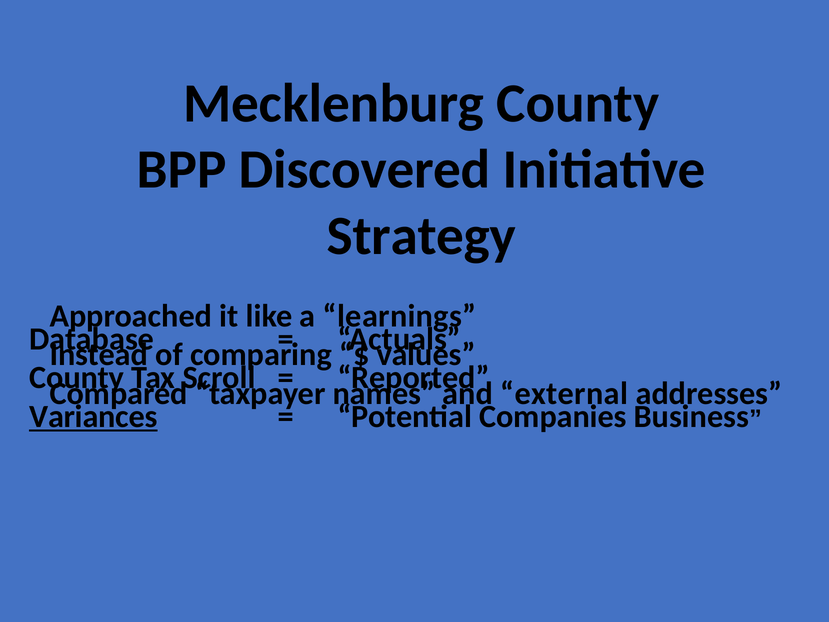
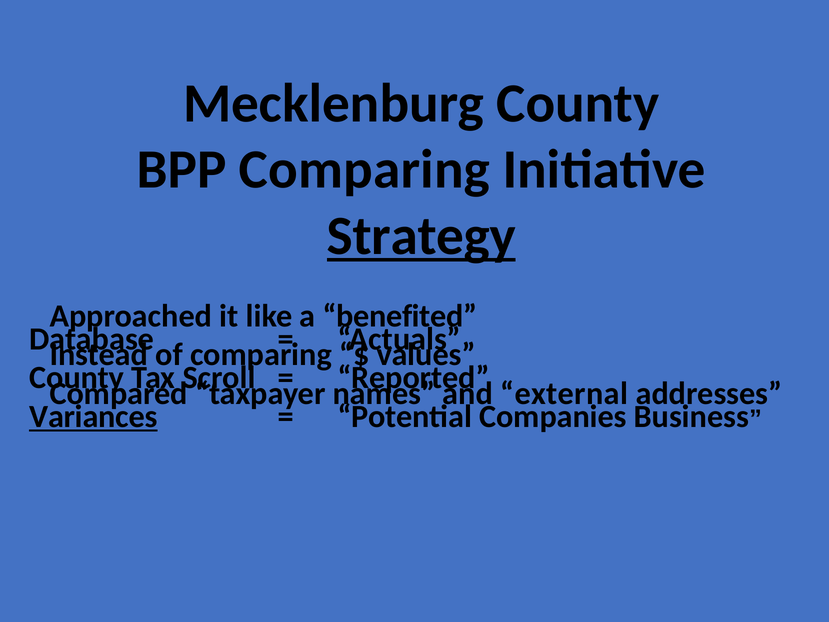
BPP Discovered: Discovered -> Comparing
Strategy underline: none -> present
learnings: learnings -> benefited
